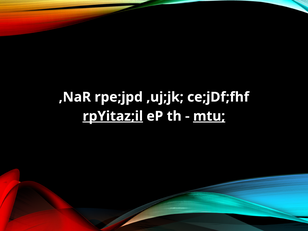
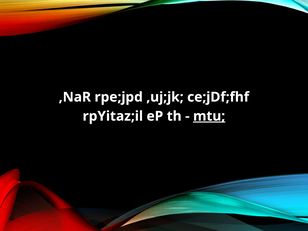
rpYitaz;il underline: present -> none
